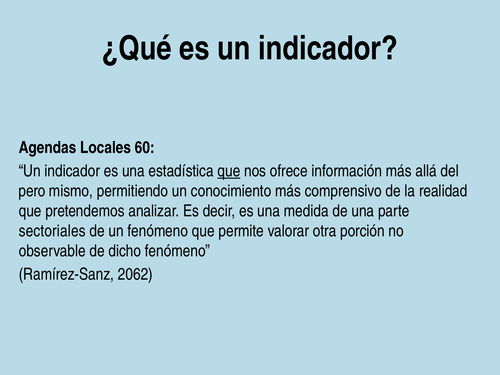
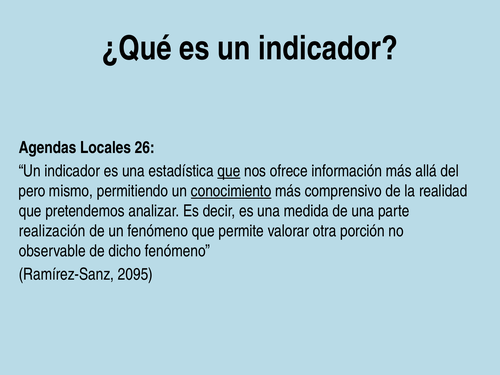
60: 60 -> 26
conocimiento underline: none -> present
sectoriales: sectoriales -> realización
2062: 2062 -> 2095
